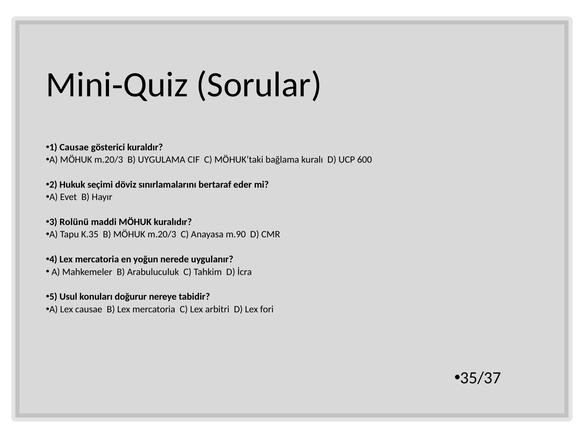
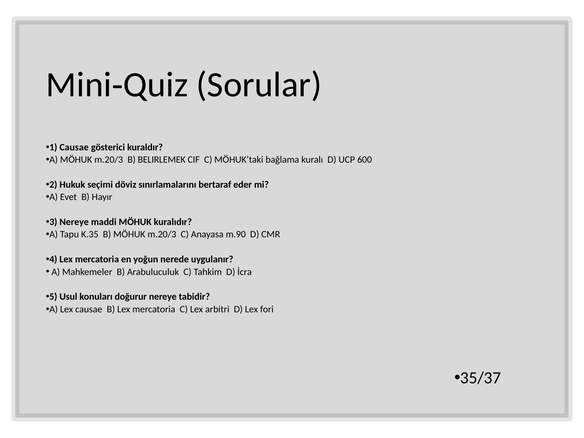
UYGULAMA: UYGULAMA -> BELIRLEMEK
Rolünü at (74, 222): Rolünü -> Nereye
